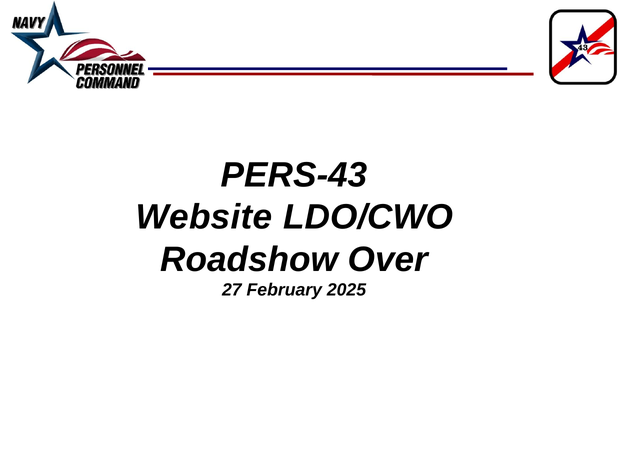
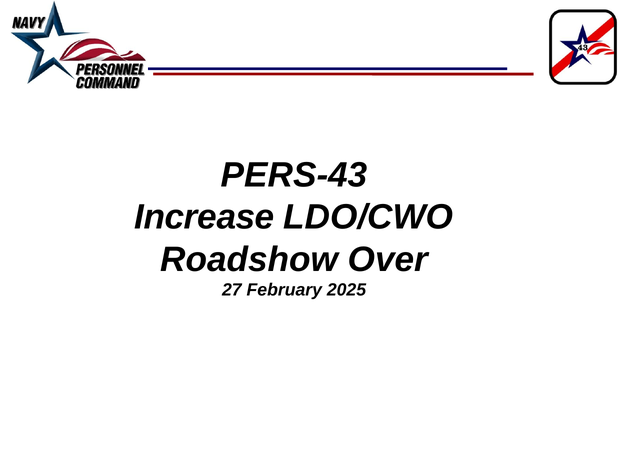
Website: Website -> Increase
